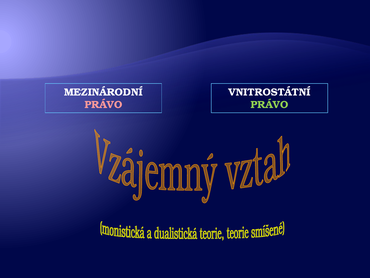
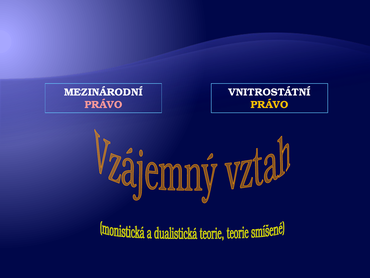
PRÁVO at (270, 104) colour: light green -> yellow
